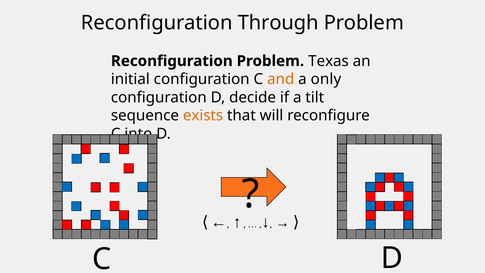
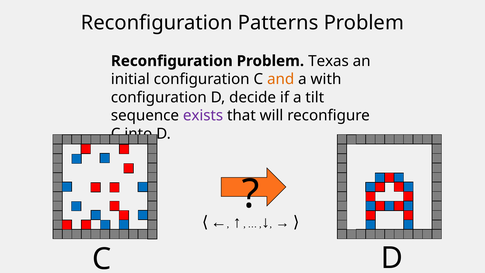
Through: Through -> Patterns
only: only -> with
exists colour: orange -> purple
